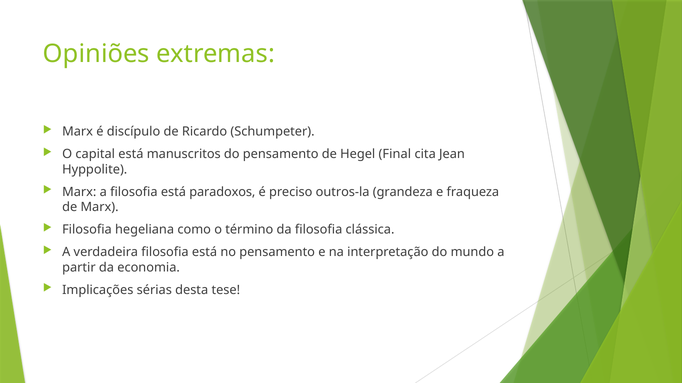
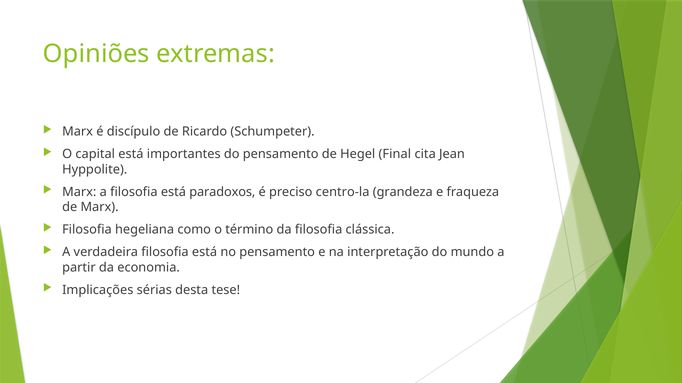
manuscritos: manuscritos -> importantes
outros-la: outros-la -> centro-la
